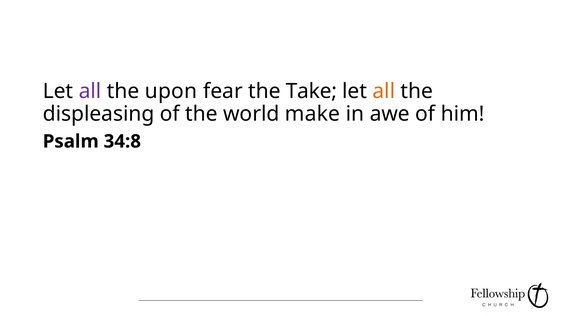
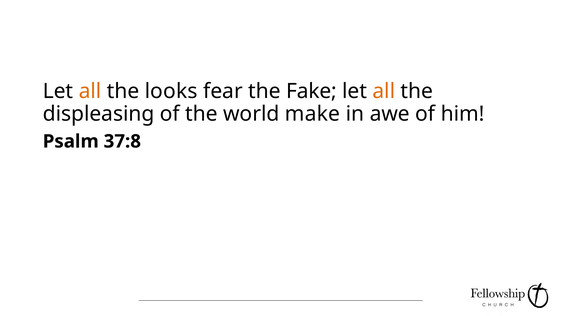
all at (90, 91) colour: purple -> orange
upon: upon -> looks
Take: Take -> Fake
34:8: 34:8 -> 37:8
